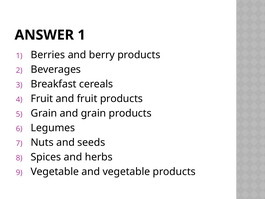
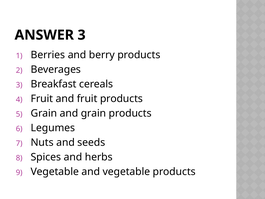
ANSWER 1: 1 -> 3
